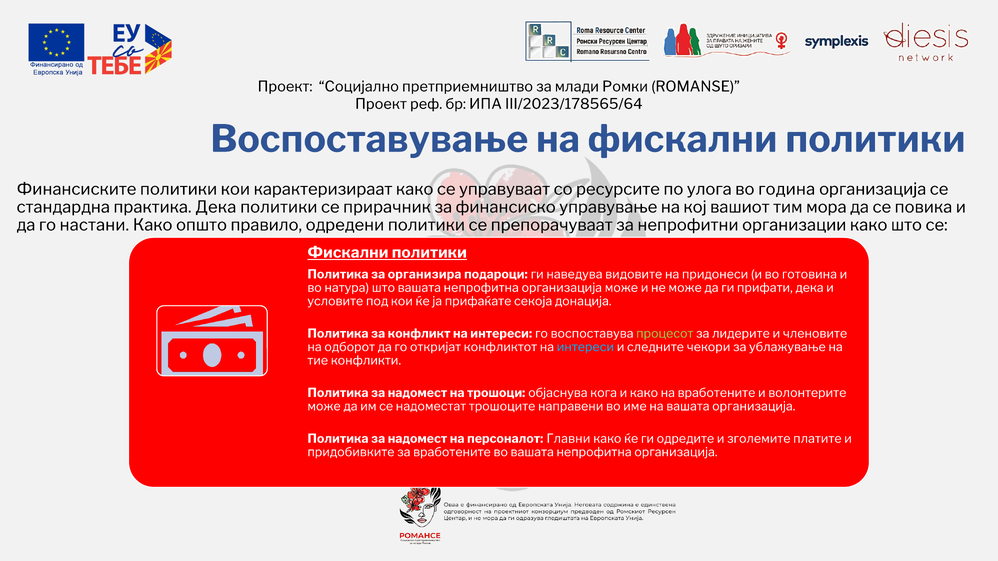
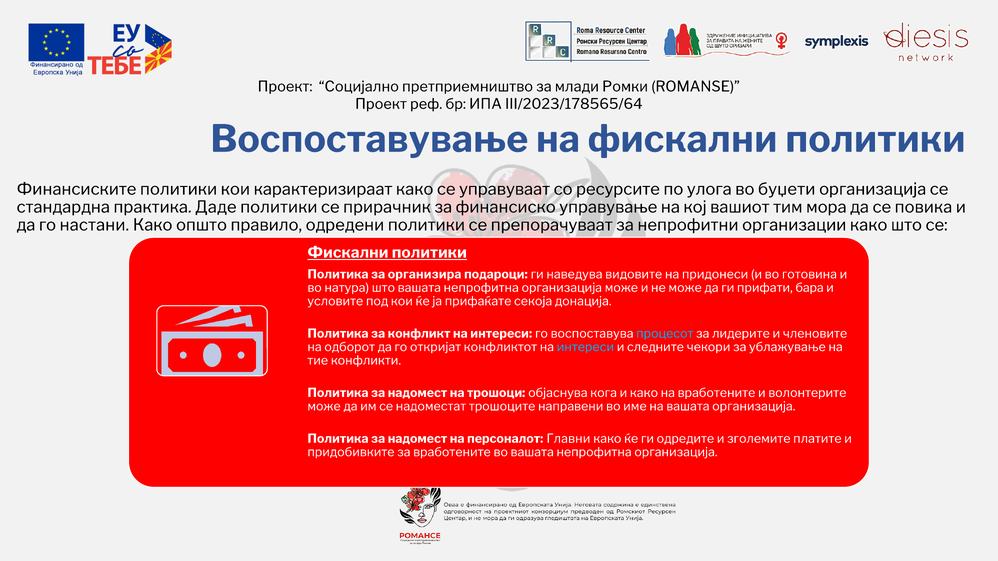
година: година -> буџети
практика Дека: Дека -> Даде
прифати дека: дека -> бара
процесот colour: light green -> light blue
